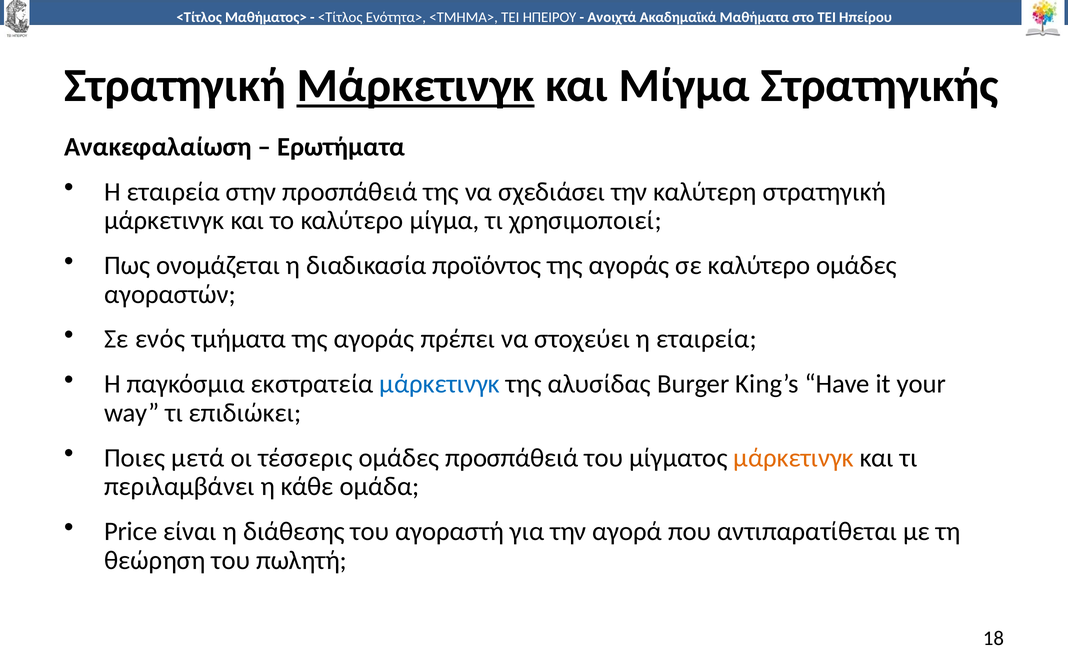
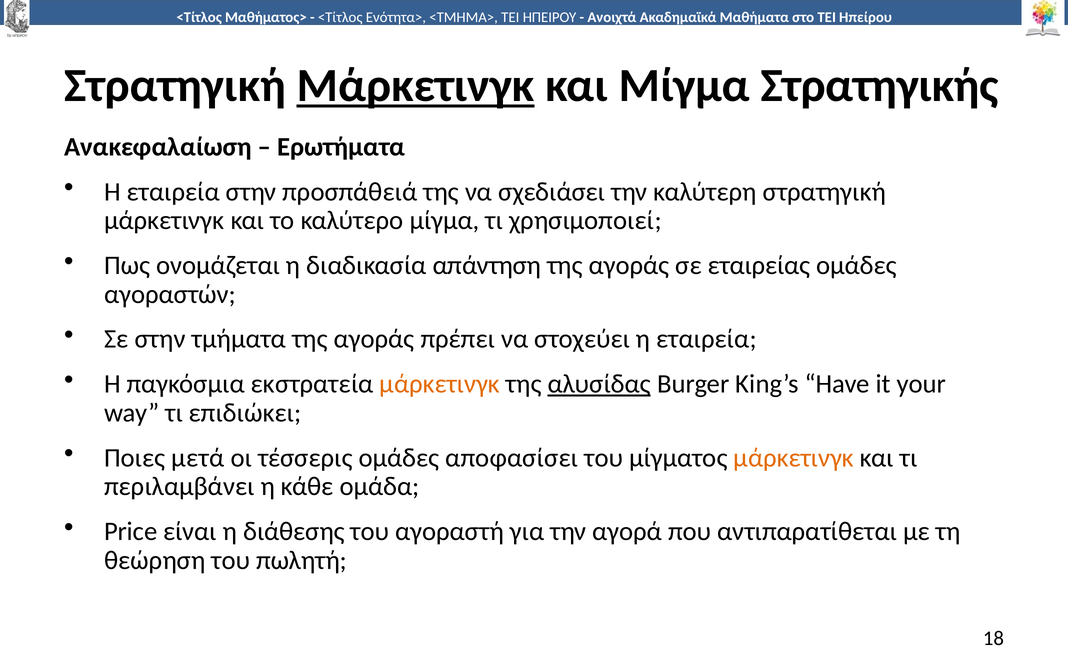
προϊόντος: προϊόντος -> απάντηση
σε καλύτερο: καλύτερο -> εταιρείας
Σε ενός: ενός -> στην
μάρκετινγκ at (440, 384) colour: blue -> orange
αλυσίδας underline: none -> present
ομάδες προσπάθειά: προσπάθειά -> αποφασίσει
